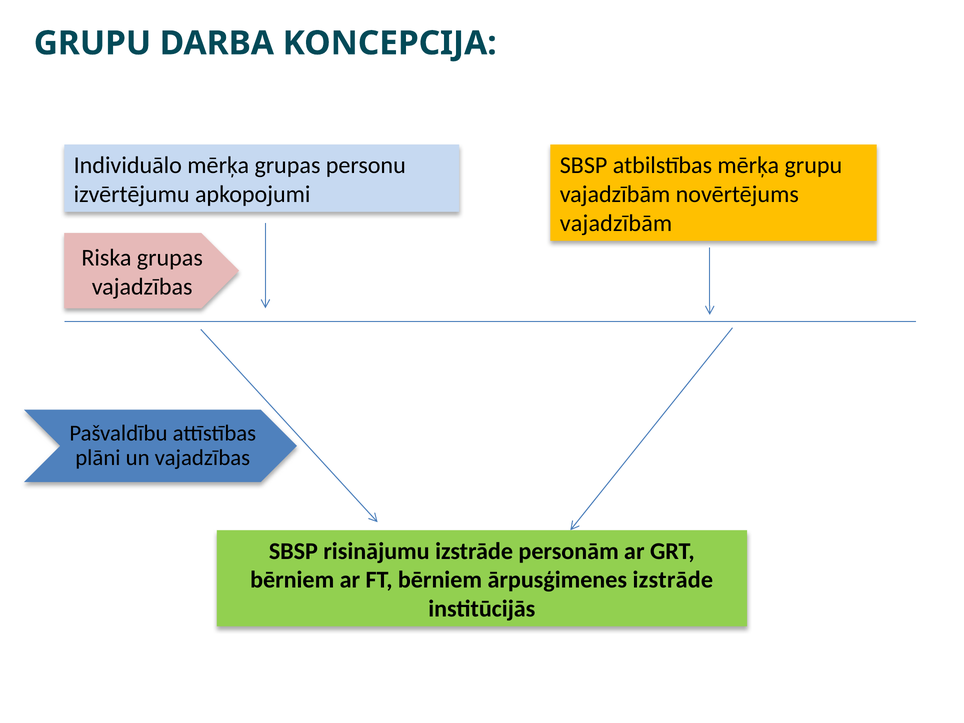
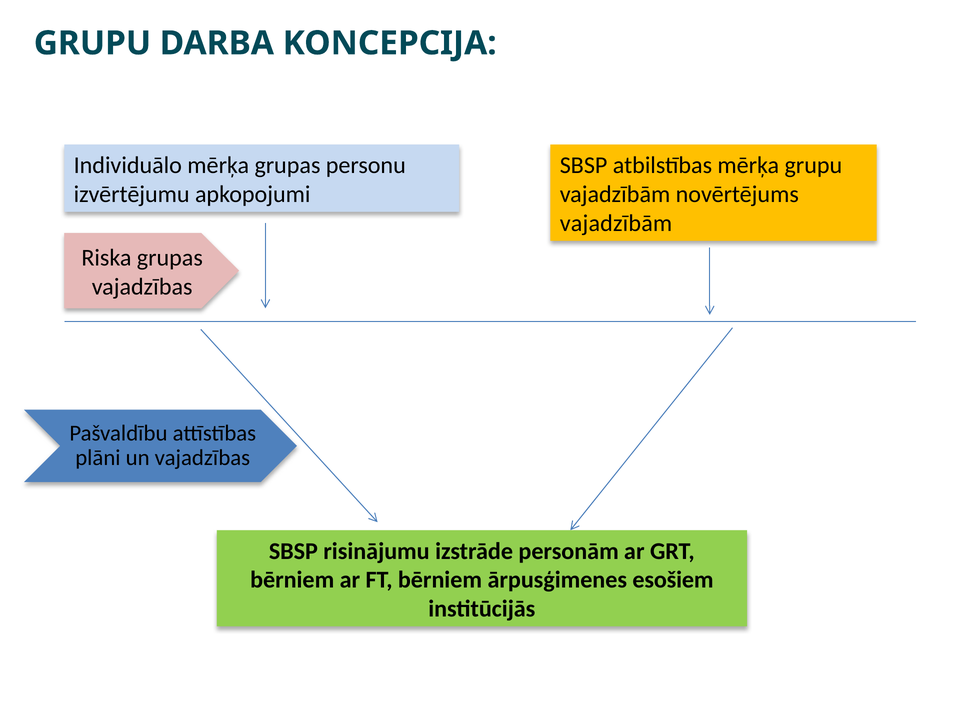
ārpusģimenes izstrāde: izstrāde -> esošiem
